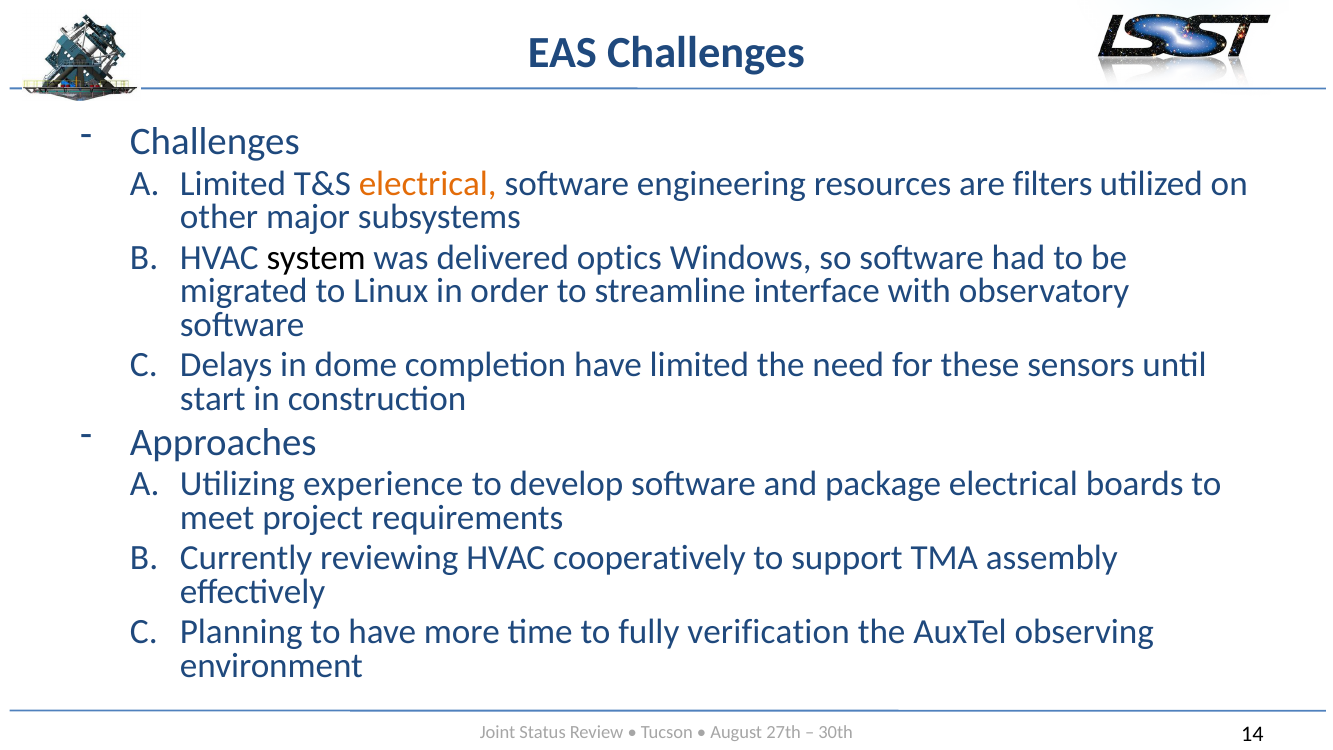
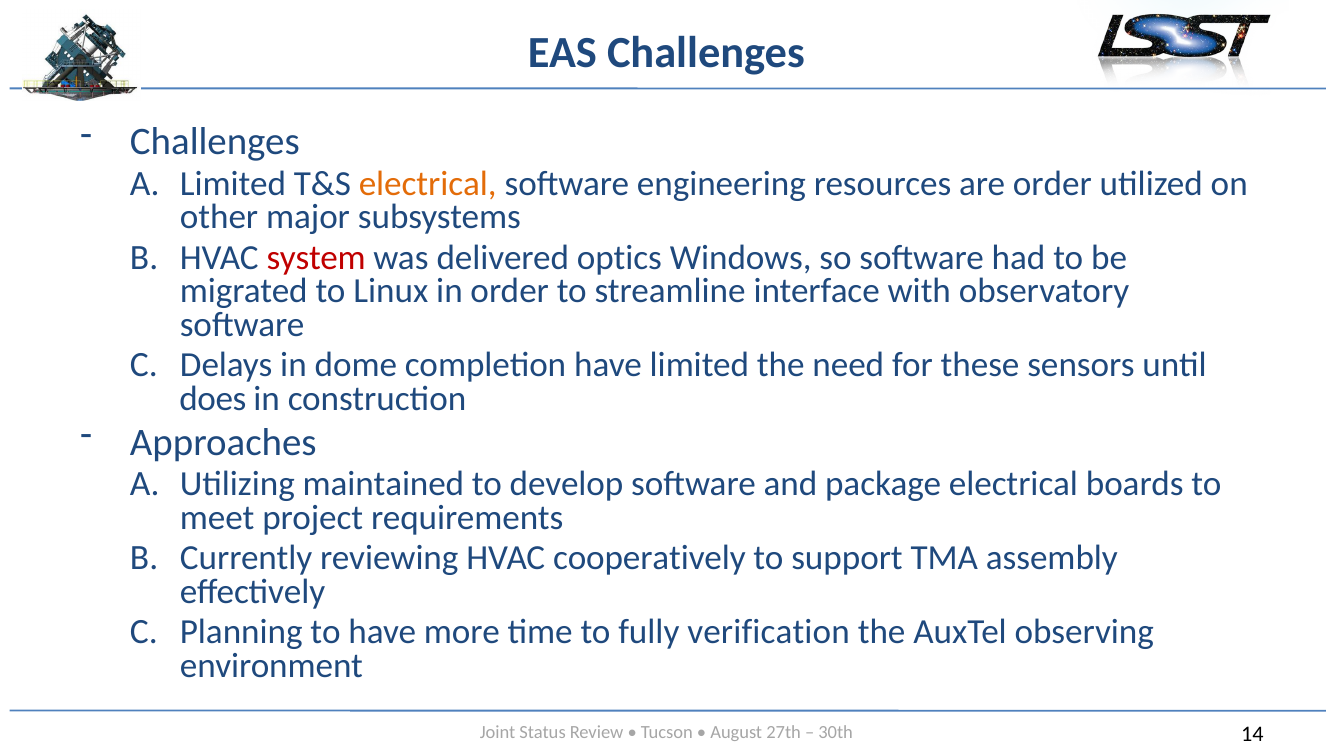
are filters: filters -> order
system colour: black -> red
start: start -> does
experience: experience -> maintained
